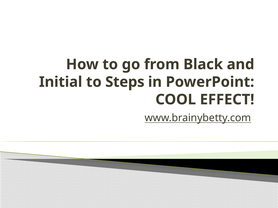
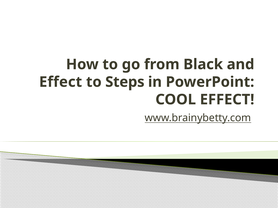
Initial at (61, 82): Initial -> Effect
